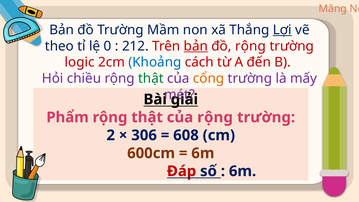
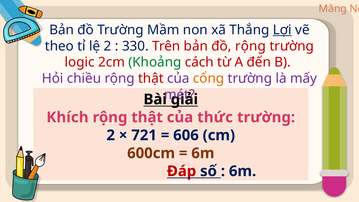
lệ 0: 0 -> 2
212: 212 -> 330
bản at (196, 46) underline: present -> none
Khoảng colour: blue -> green
thật at (151, 78) colour: green -> red
Phẩm: Phẩm -> Khích
của rộng: rộng -> thức
306: 306 -> 721
608: 608 -> 606
